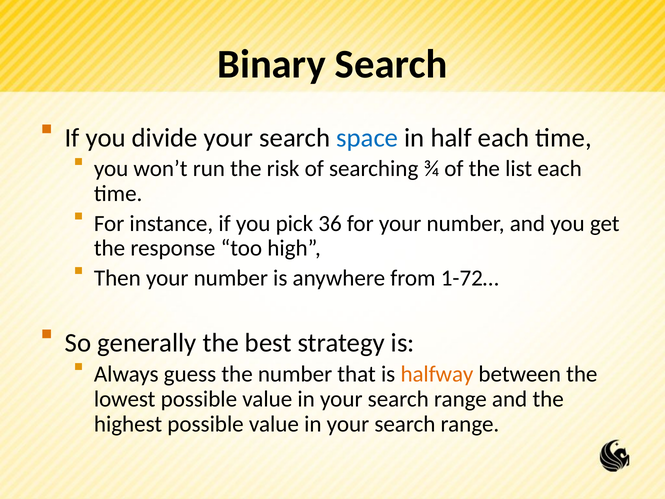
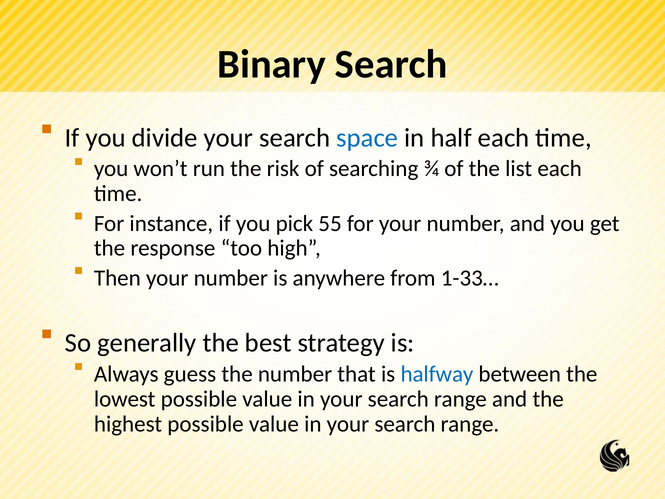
36: 36 -> 55
1-72…: 1-72… -> 1-33…
halfway colour: orange -> blue
